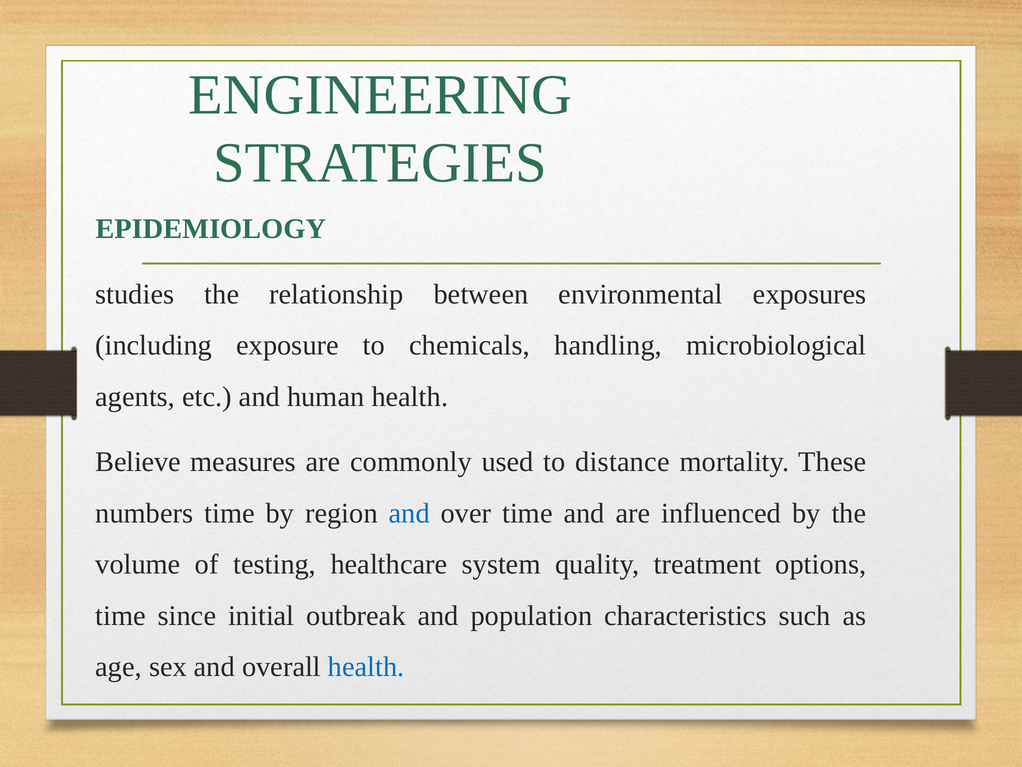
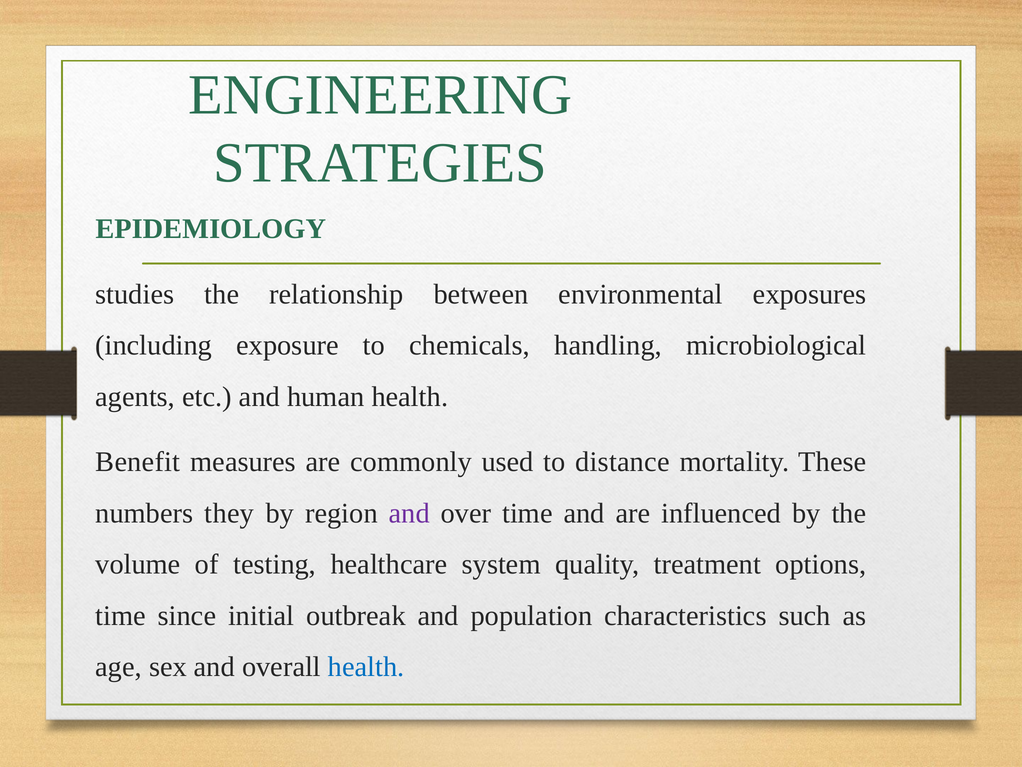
Believe: Believe -> Benefit
numbers time: time -> they
and at (409, 513) colour: blue -> purple
